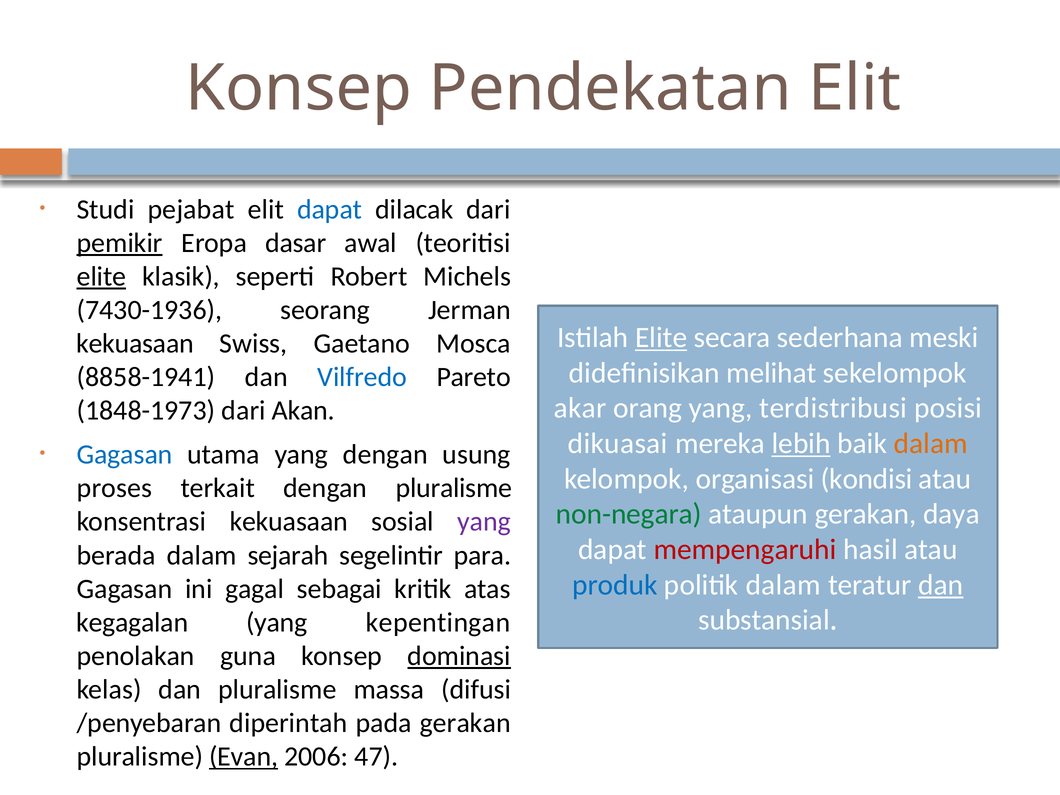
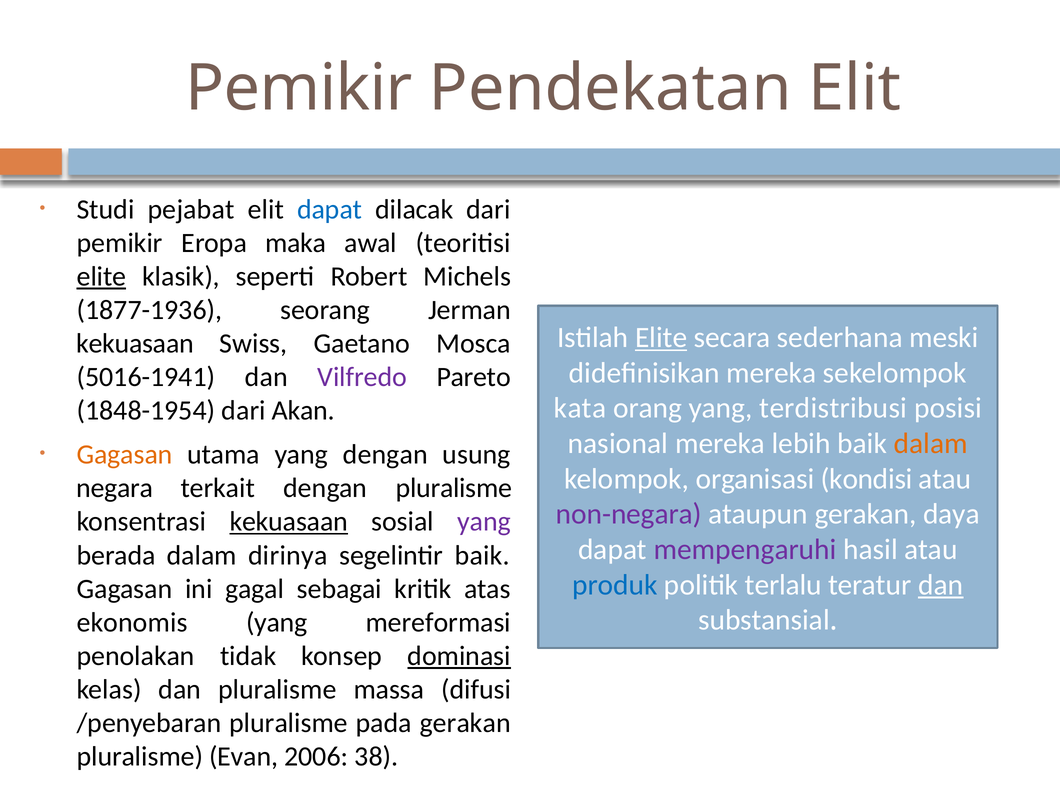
Konsep at (299, 88): Konsep -> Pemikir
pemikir at (120, 243) underline: present -> none
dasar: dasar -> maka
7430-1936: 7430-1936 -> 1877-1936
didefinisikan melihat: melihat -> mereka
8858-1941: 8858-1941 -> 5016-1941
Vilfredo colour: blue -> purple
akar: akar -> kata
1848-1973: 1848-1973 -> 1848-1954
dikuasai: dikuasai -> nasional
lebih underline: present -> none
Gagasan at (125, 455) colour: blue -> orange
proses: proses -> negara
non-negara colour: green -> purple
kekuasaan at (289, 522) underline: none -> present
mempengaruhi colour: red -> purple
sejarah: sejarah -> dirinya
segelintir para: para -> baik
politik dalam: dalam -> terlalu
kegagalan: kegagalan -> ekonomis
kepentingan: kepentingan -> mereformasi
guna: guna -> tidak
/penyebaran diperintah: diperintah -> pluralisme
Evan underline: present -> none
47: 47 -> 38
